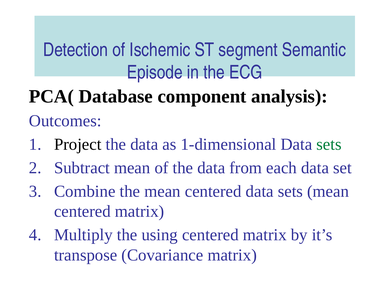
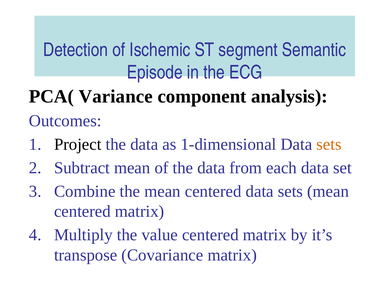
Database: Database -> Variance
sets at (329, 144) colour: green -> orange
using: using -> value
